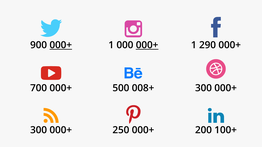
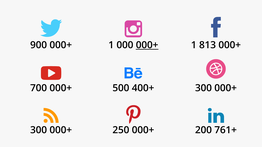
000+ at (61, 45) underline: present -> none
290: 290 -> 813
008+: 008+ -> 400+
100+: 100+ -> 761+
